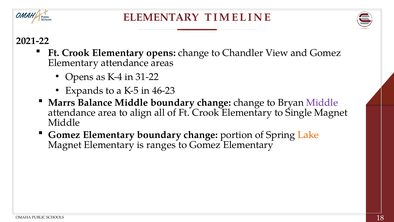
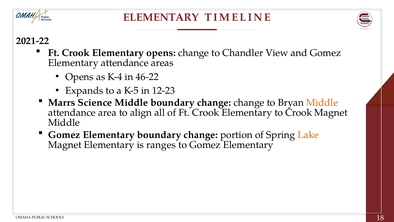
31-22: 31-22 -> 46-22
46-23: 46-23 -> 12-23
Balance: Balance -> Science
Middle at (322, 102) colour: purple -> orange
to Single: Single -> Crook
